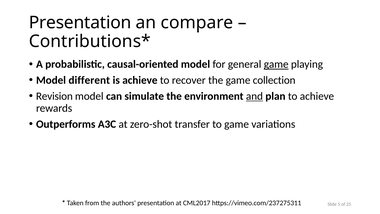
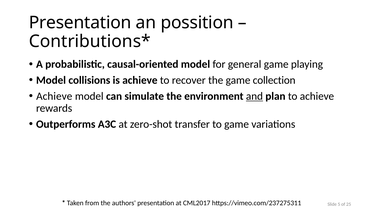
compare: compare -> possition
game at (276, 64) underline: present -> none
different: different -> collisions
Revision at (54, 96): Revision -> Achieve
